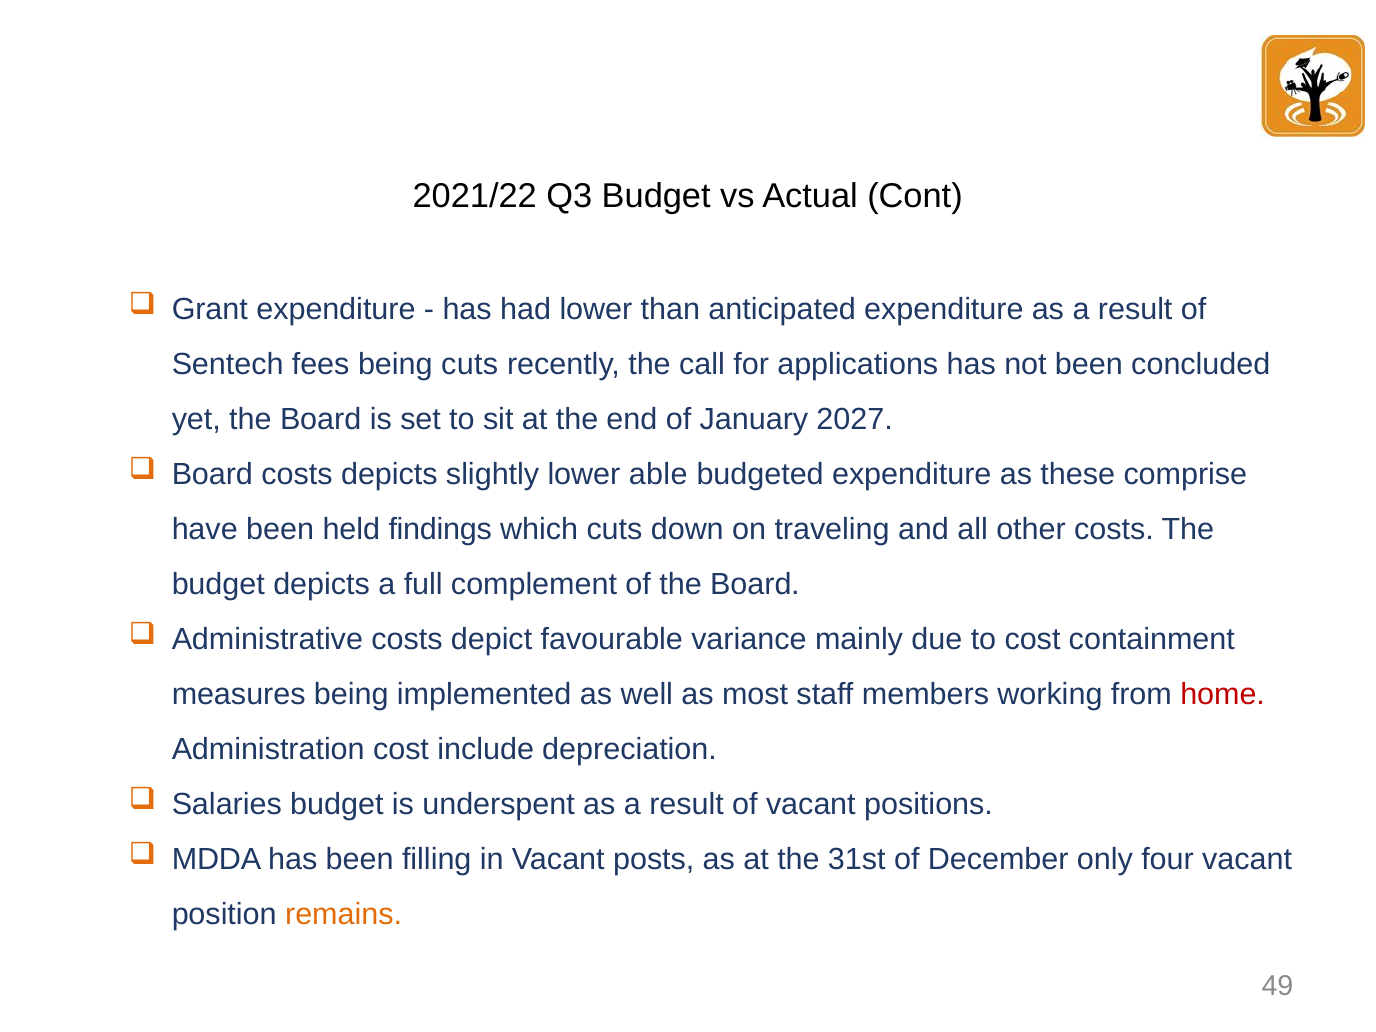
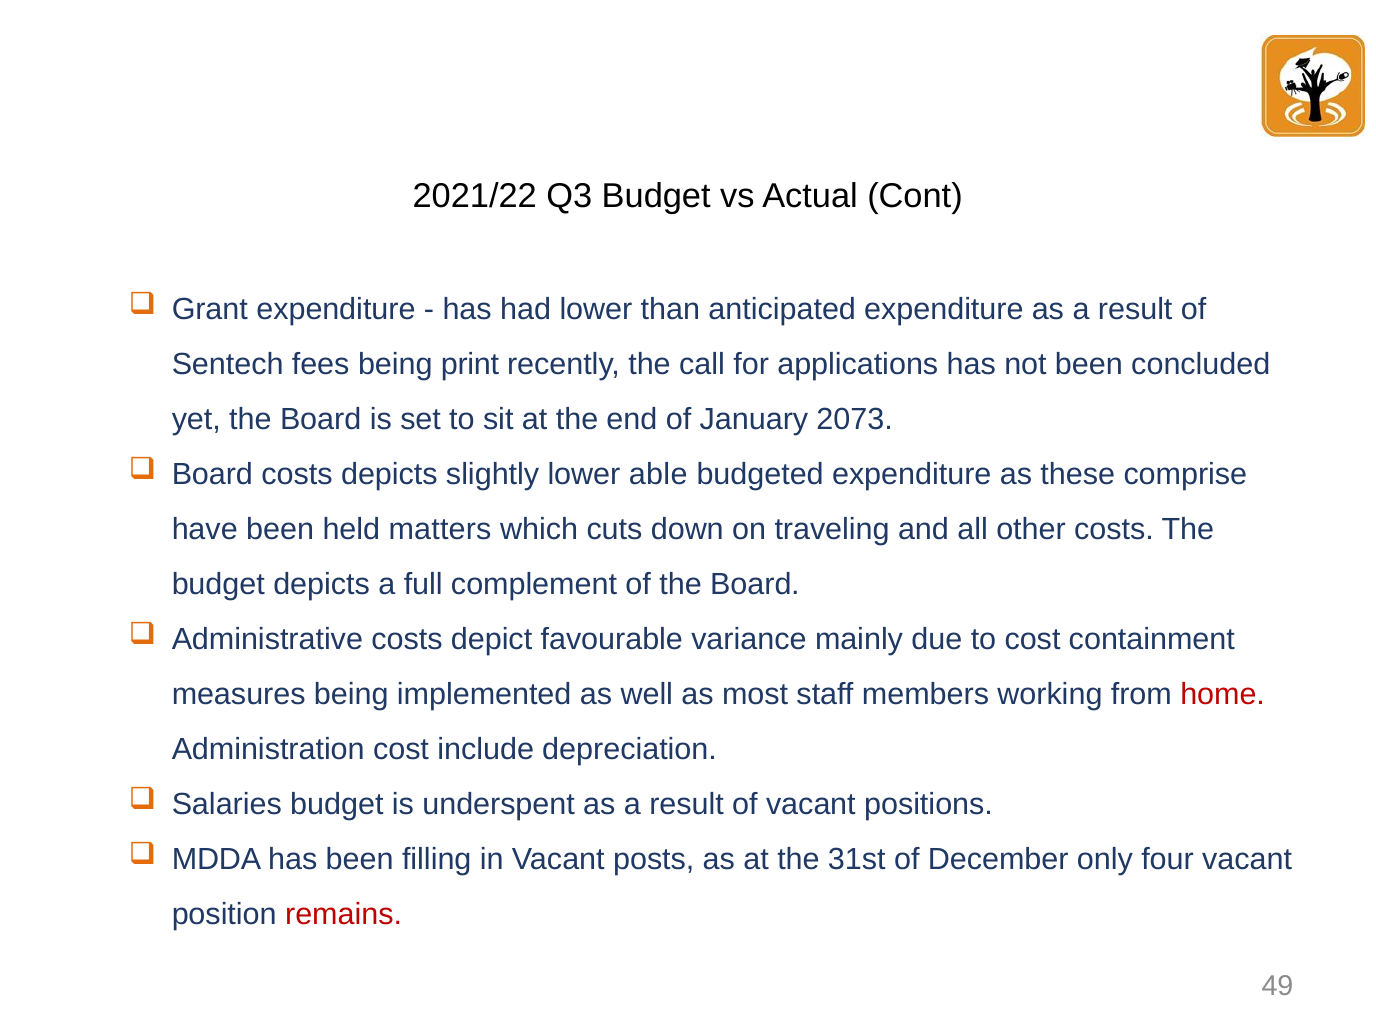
being cuts: cuts -> print
2027: 2027 -> 2073
findings: findings -> matters
remains colour: orange -> red
